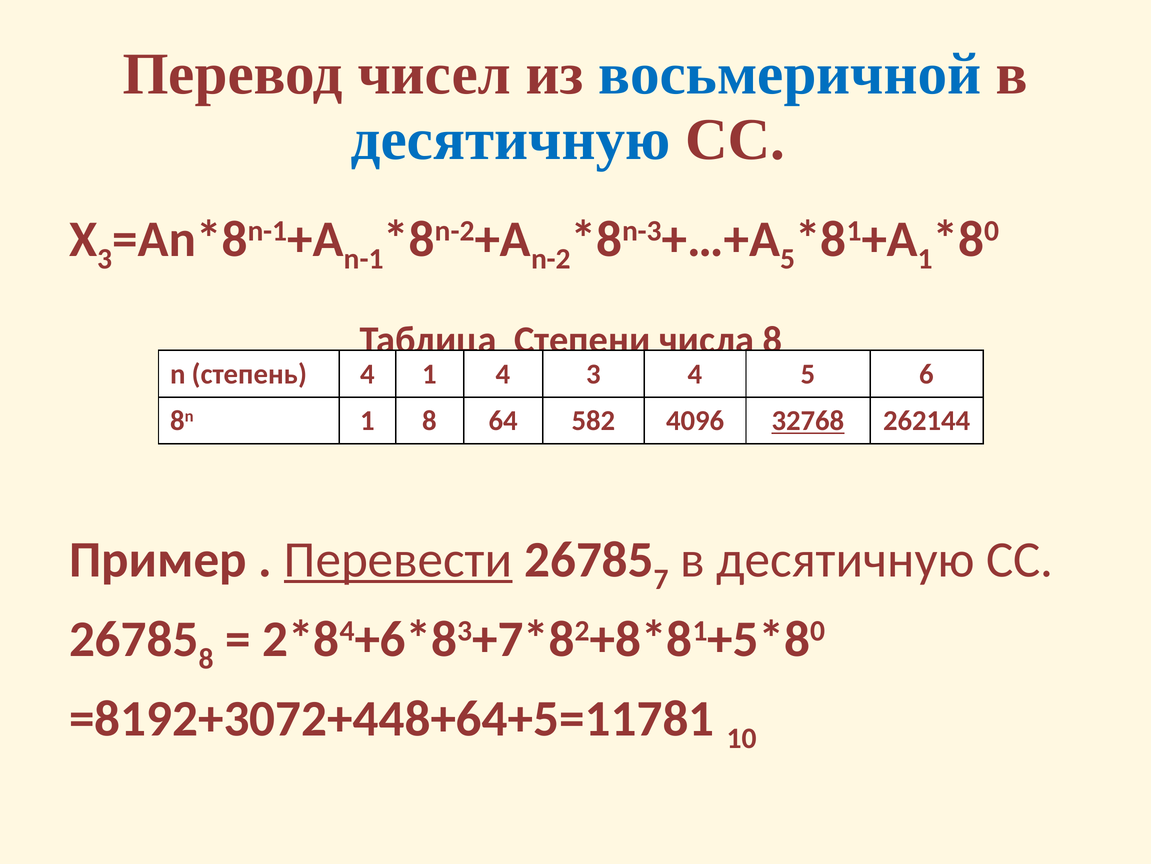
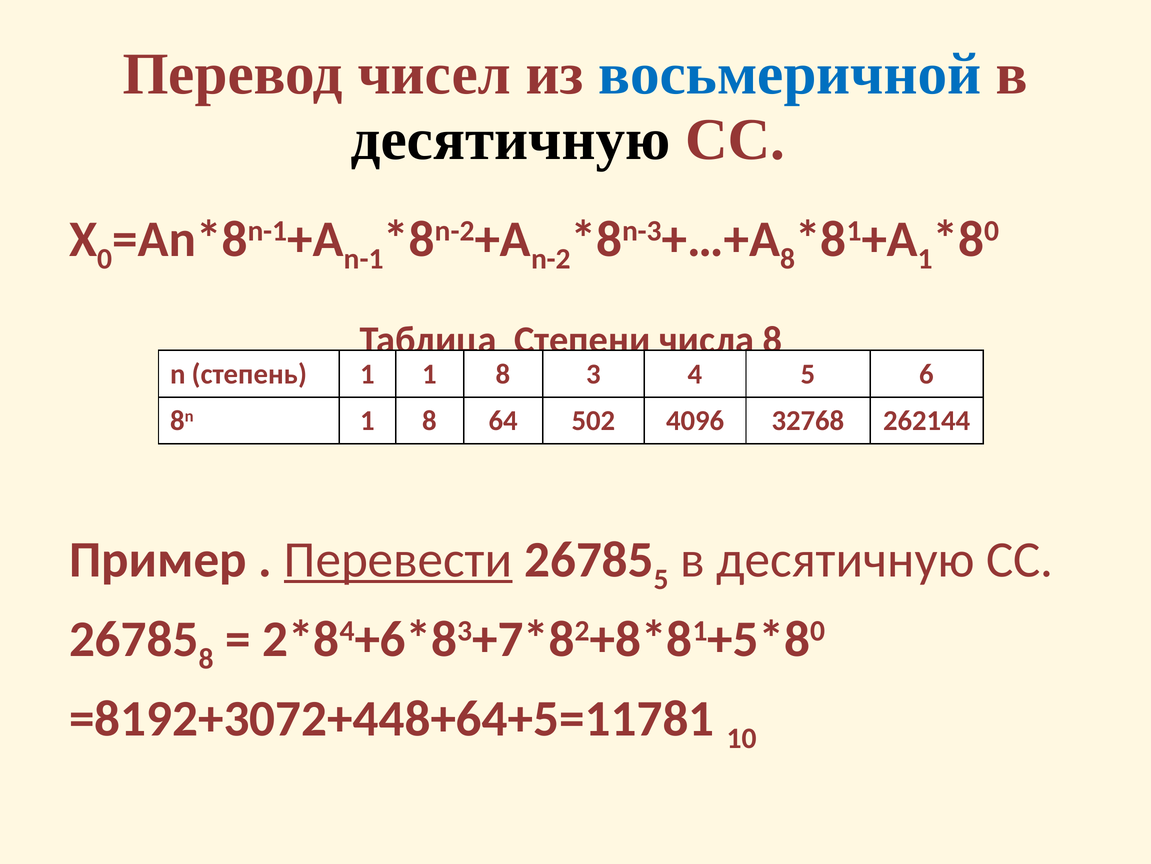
десятичную at (511, 140) colour: blue -> black
3 at (105, 259): 3 -> 0
5 at (788, 259): 5 -> 8
степень 4: 4 -> 1
4 at (503, 374): 4 -> 8
582: 582 -> 502
32768 underline: present -> none
7 at (661, 579): 7 -> 5
